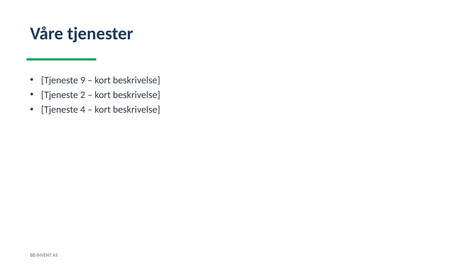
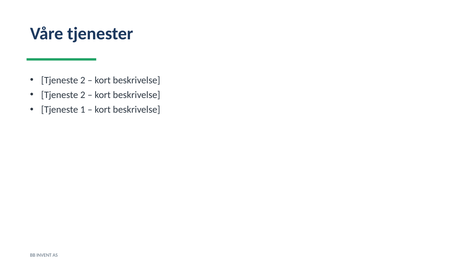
9 at (83, 80): 9 -> 2
4: 4 -> 1
